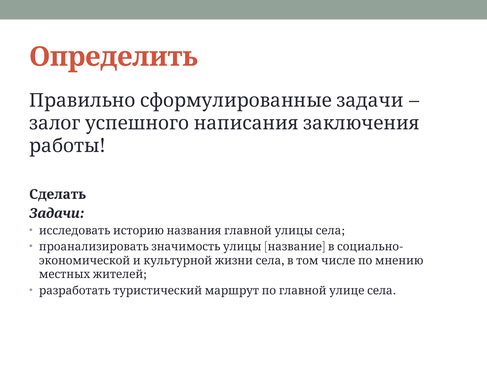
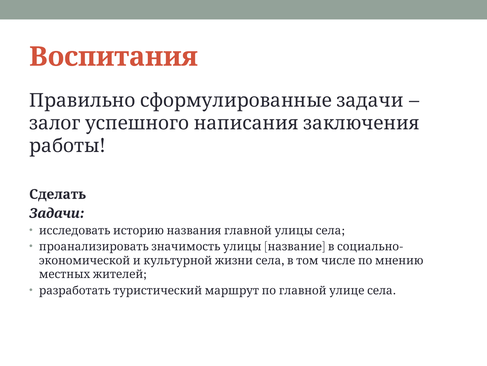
Определить: Определить -> Воспитания
